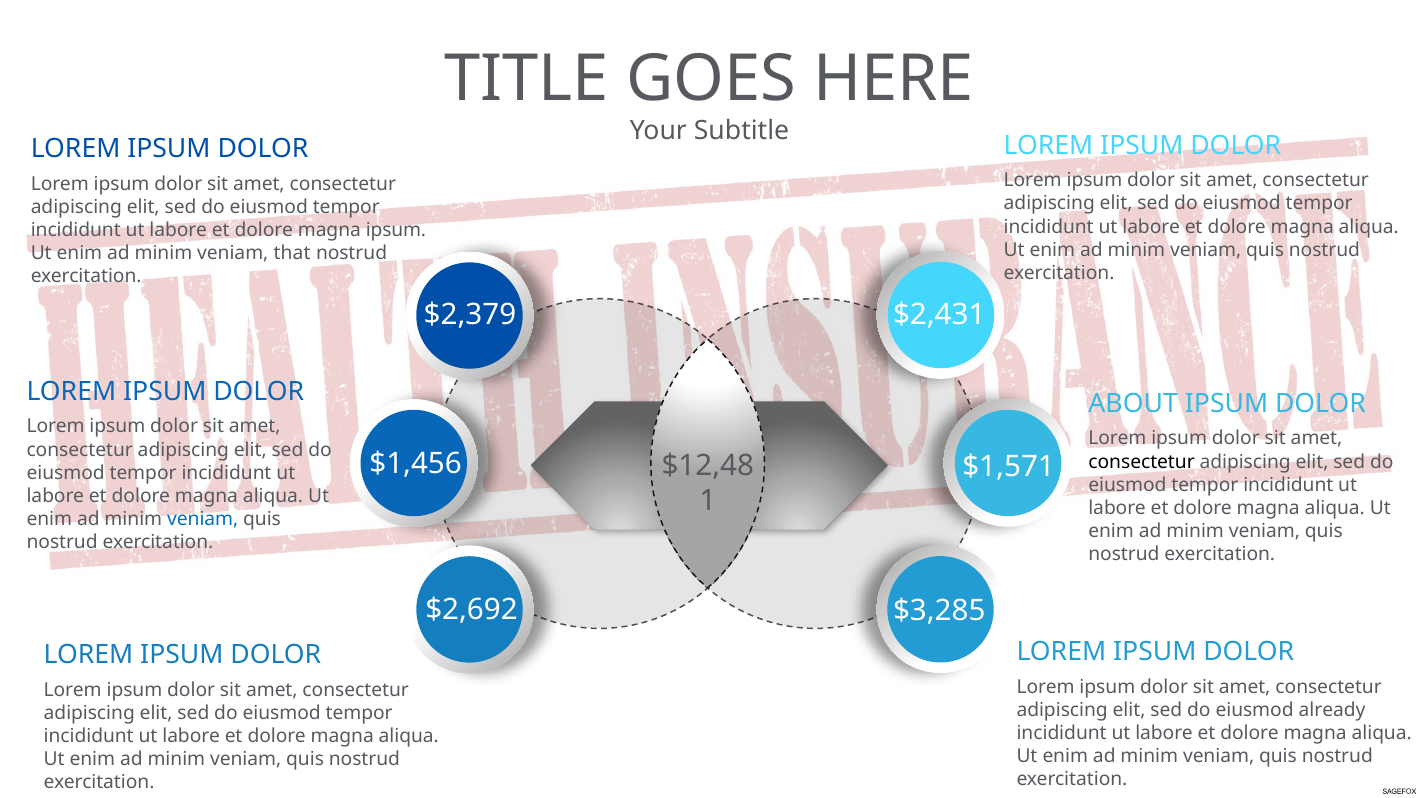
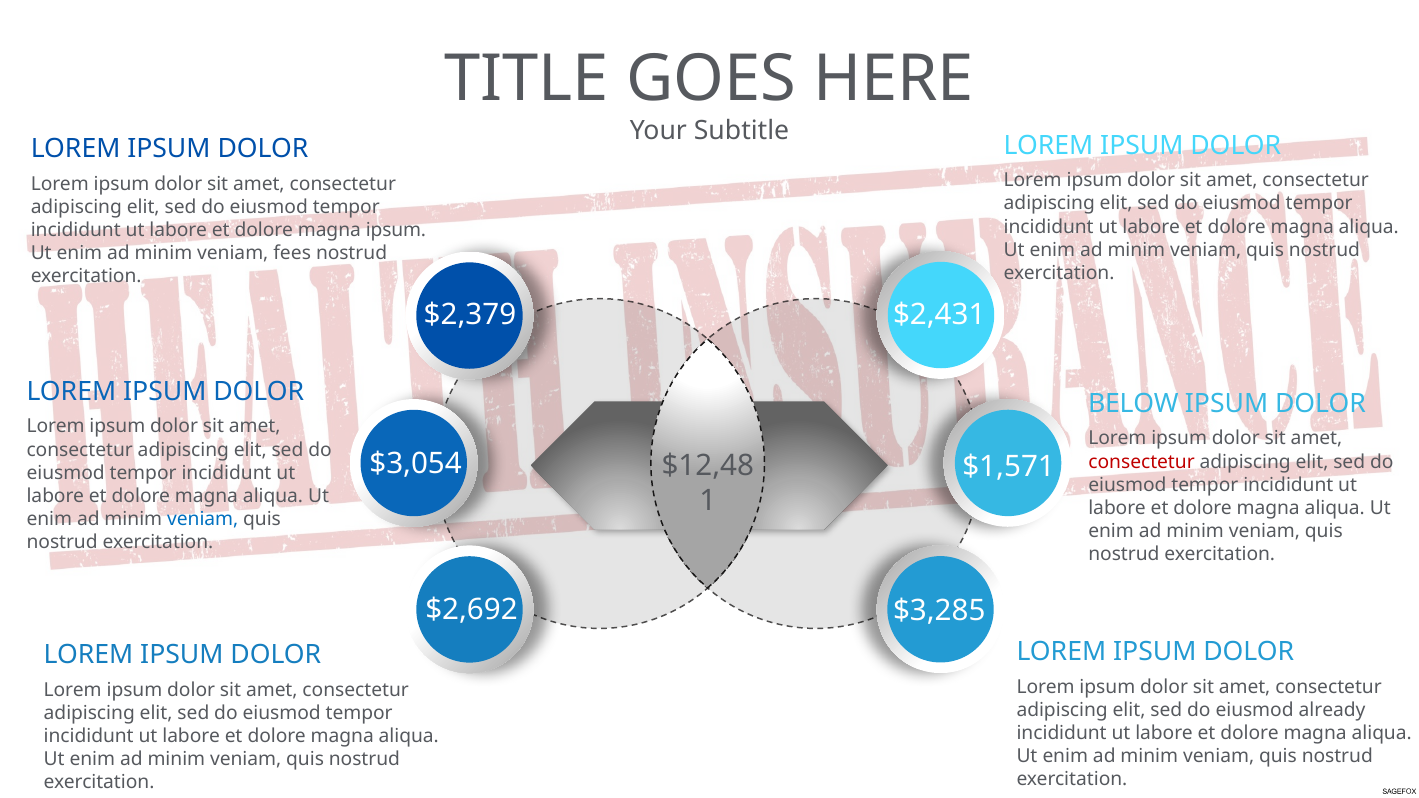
that: that -> fees
ABOUT: ABOUT -> BELOW
$1,456: $1,456 -> $3,054
consectetur at (1142, 462) colour: black -> red
